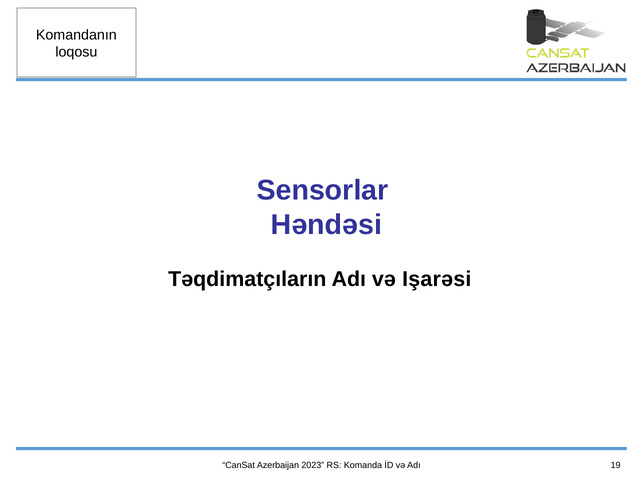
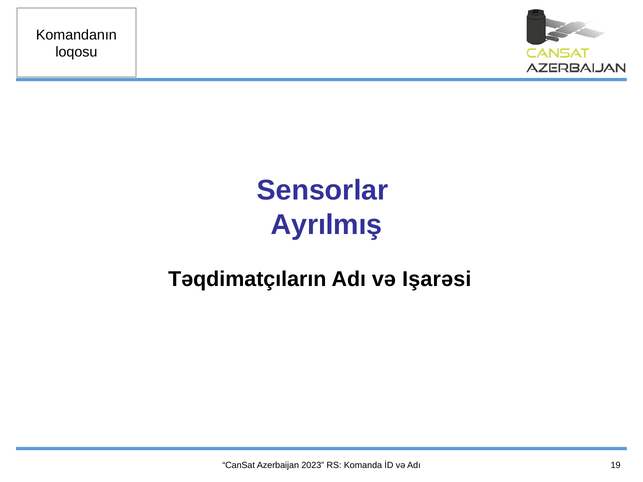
Həndəsi: Həndəsi -> Ayrılmış
